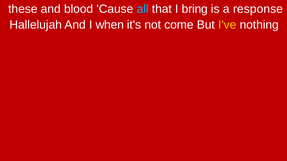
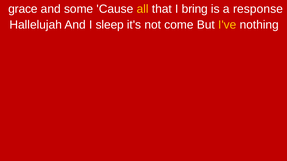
these: these -> grace
blood: blood -> some
all colour: light blue -> yellow
when: when -> sleep
